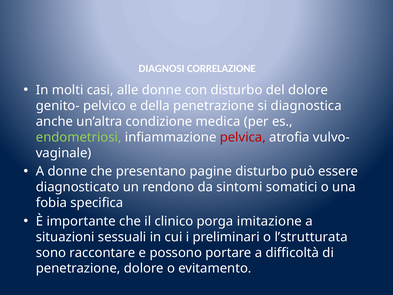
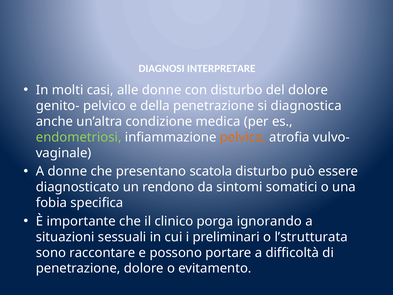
CORRELAZIONE: CORRELAZIONE -> INTERPRETARE
pelvica colour: red -> orange
pagine: pagine -> scatola
imitazione: imitazione -> ignorando
